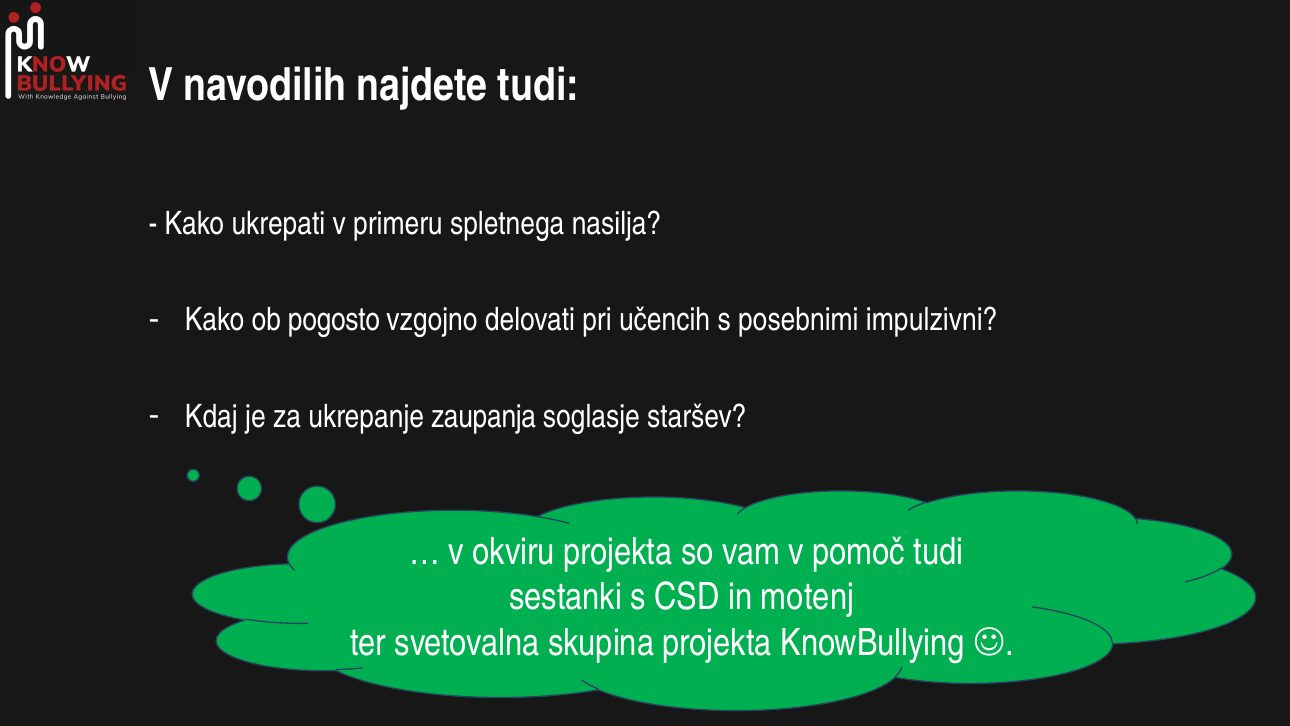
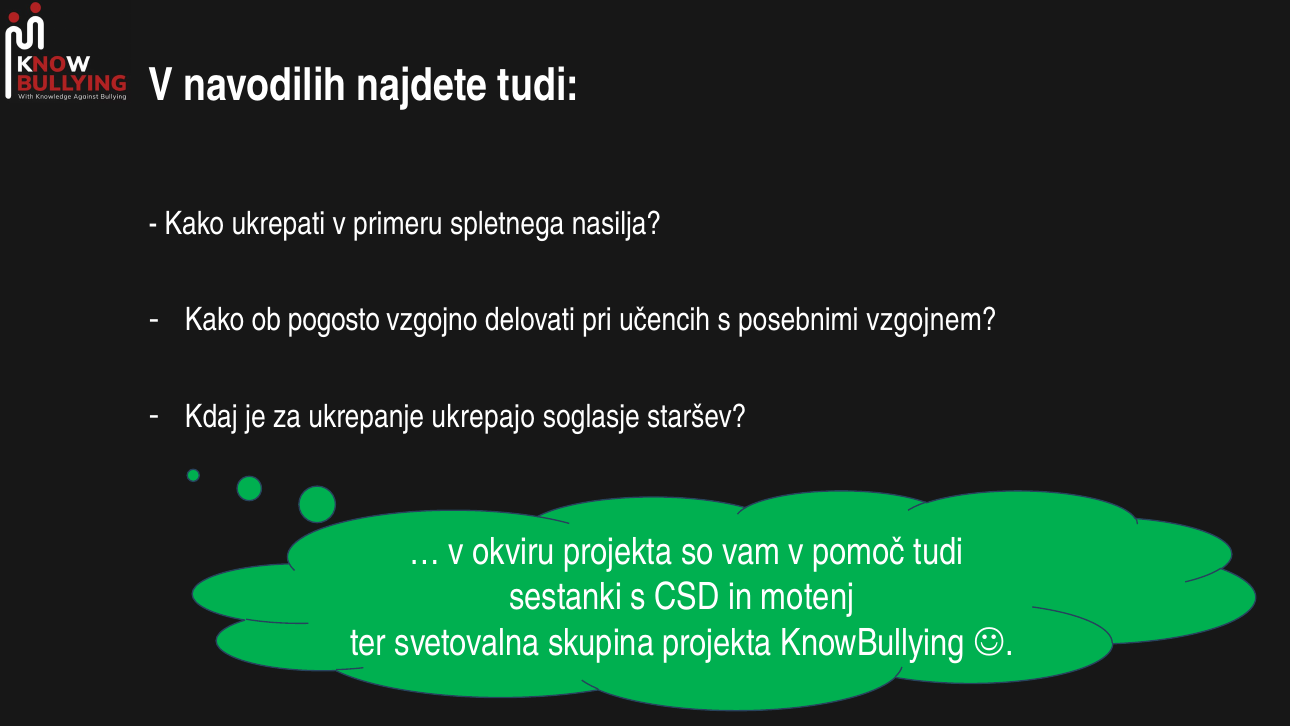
impulzivni: impulzivni -> vzgojnem
zaupanja: zaupanja -> ukrepajo
